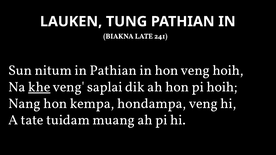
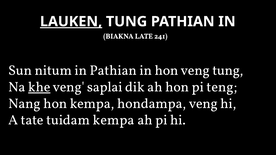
LAUKEN underline: none -> present
veng hoih: hoih -> tung
pi hoih: hoih -> teng
tuidam muang: muang -> kempa
